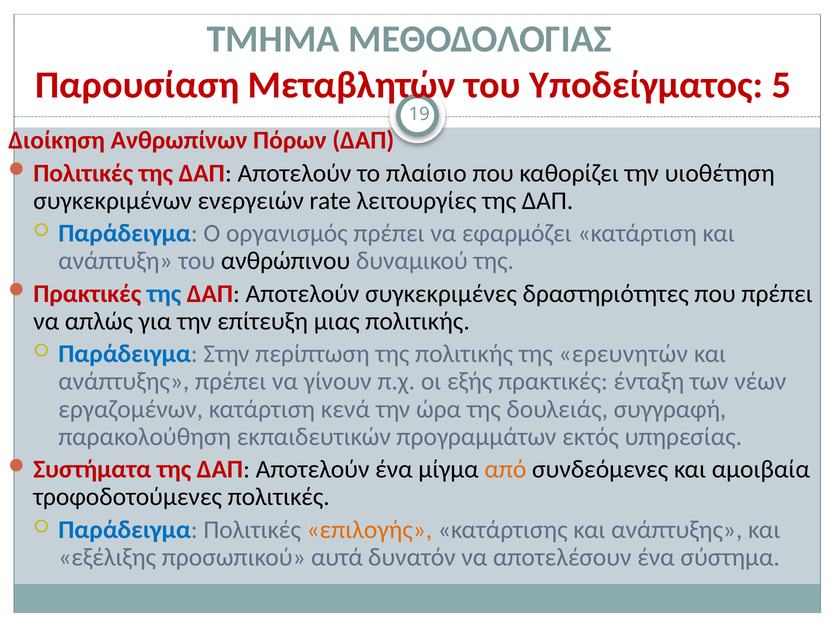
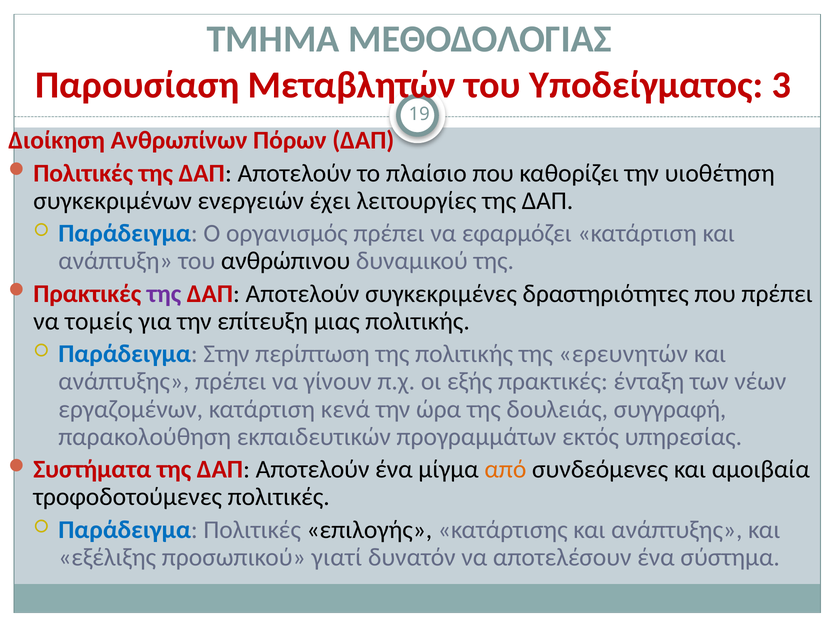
5: 5 -> 3
rate: rate -> έχει
της at (164, 293) colour: blue -> purple
απλώς: απλώς -> τομείς
επιλογής colour: orange -> black
αυτά: αυτά -> γιατί
